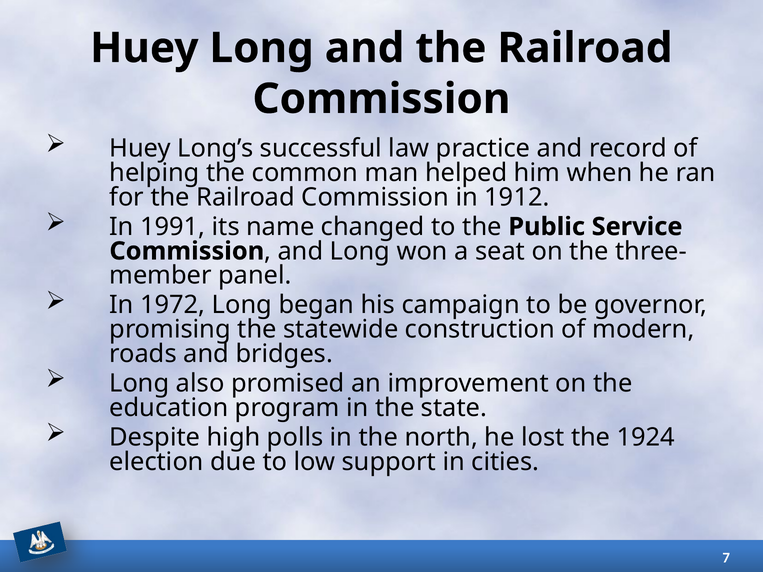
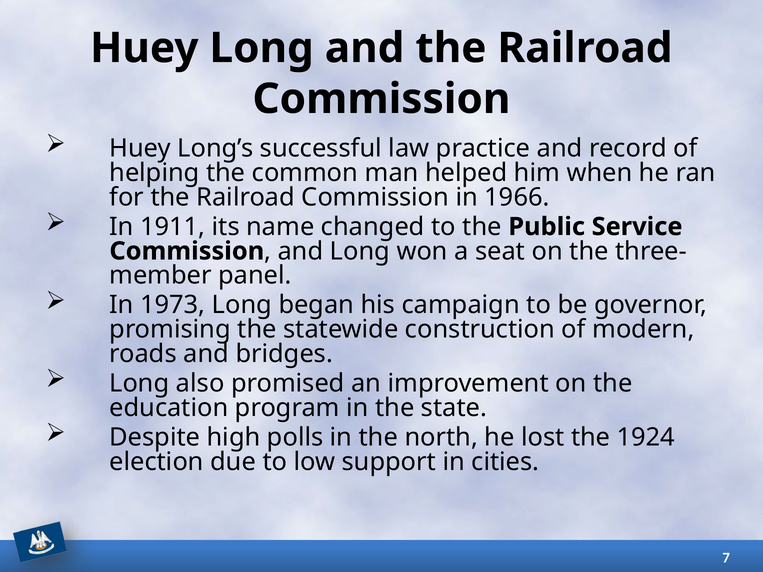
1912: 1912 -> 1966
1991: 1991 -> 1911
1972: 1972 -> 1973
